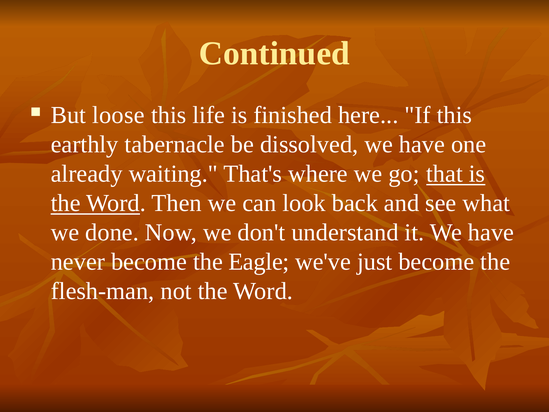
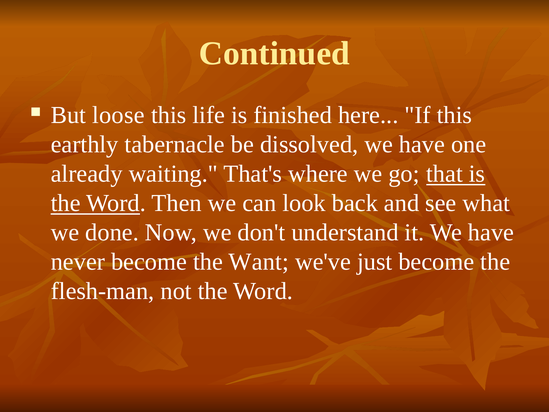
Eagle: Eagle -> Want
